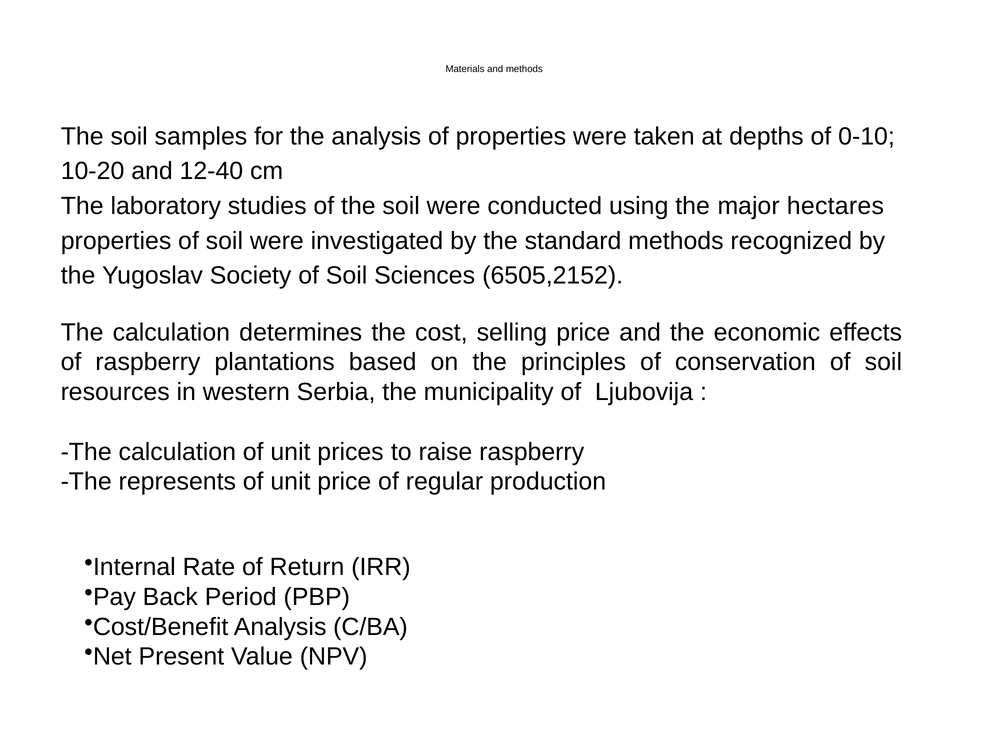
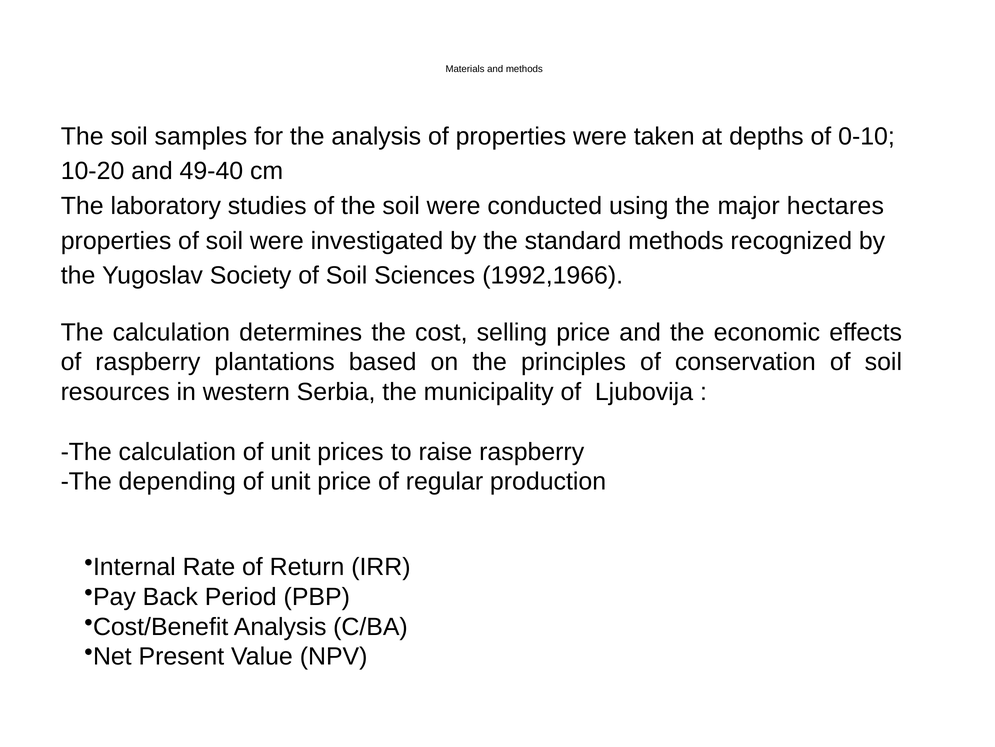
12-40: 12-40 -> 49-40
6505,2152: 6505,2152 -> 1992,1966
represents: represents -> depending
